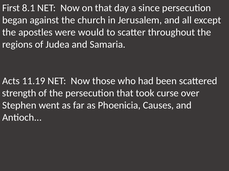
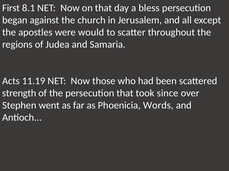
since: since -> bless
curse: curse -> since
Causes: Causes -> Words
